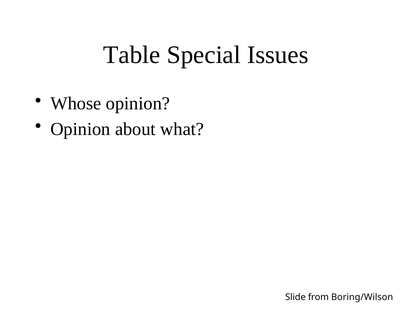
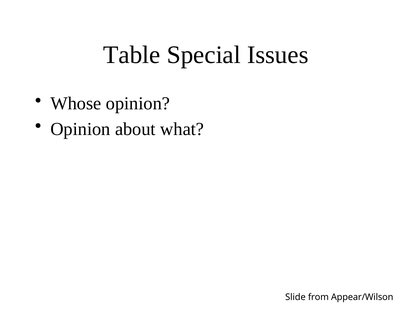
Boring/Wilson: Boring/Wilson -> Appear/Wilson
